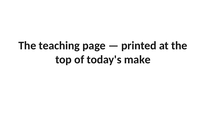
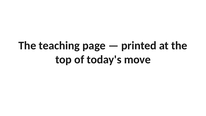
make: make -> move
